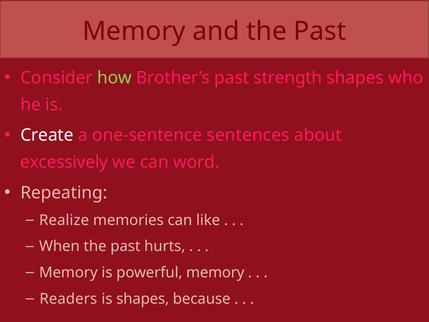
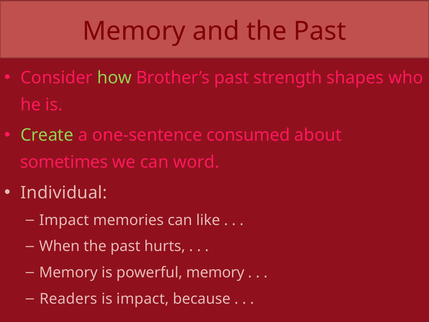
Create colour: white -> light green
sentences: sentences -> consumed
excessively: excessively -> sometimes
Repeating: Repeating -> Individual
Realize at (64, 220): Realize -> Impact
is shapes: shapes -> impact
